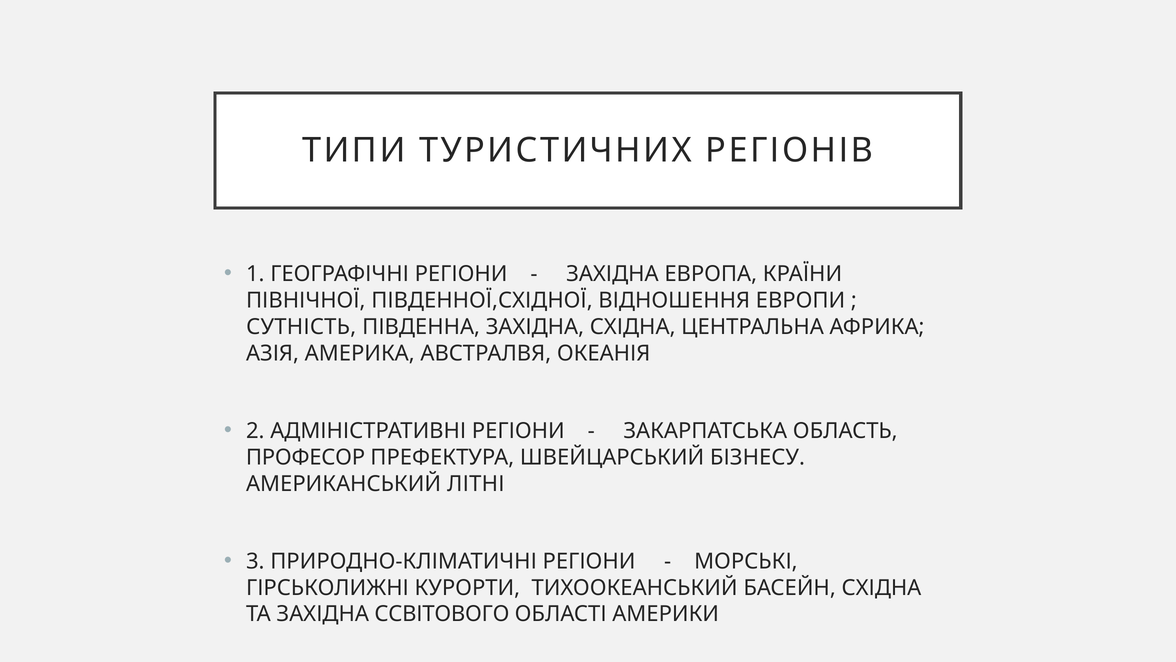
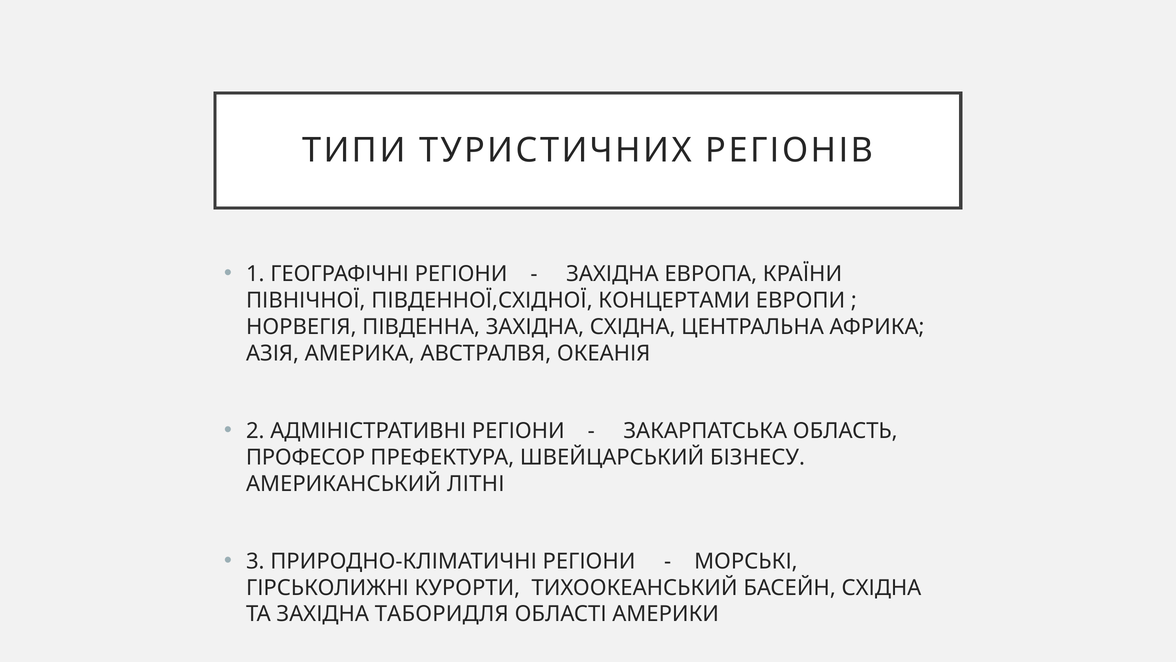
ВІДНОШЕННЯ: ВІДНОШЕННЯ -> КОНЦЕРТАМИ
СУТНІСТЬ: СУТНІСТЬ -> НОРВЕГІЯ
ССВІТОВОГО: ССВІТОВОГО -> ТАБОРИДЛЯ
